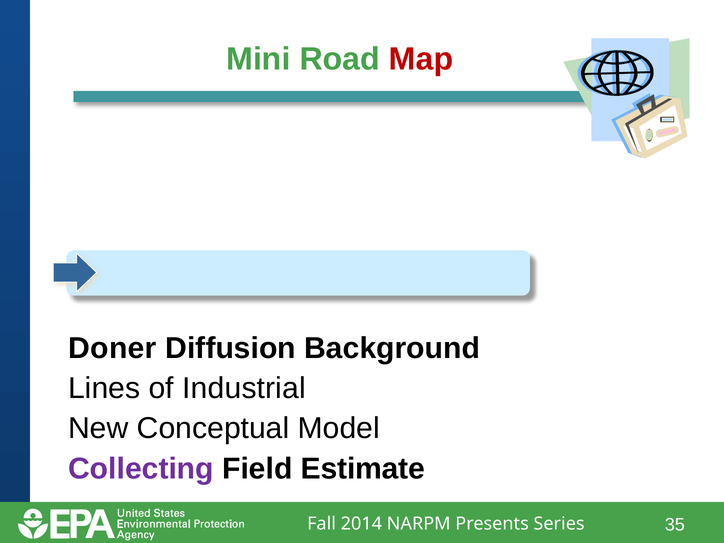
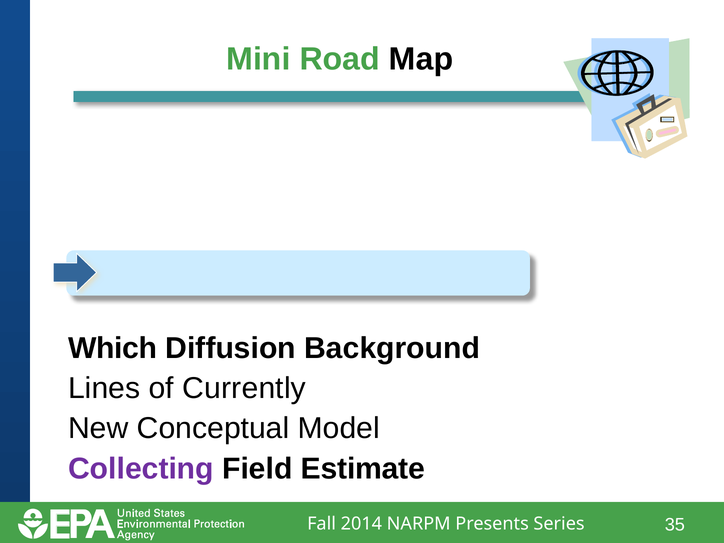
Map colour: red -> black
Doner: Doner -> Which
Industrial: Industrial -> Currently
